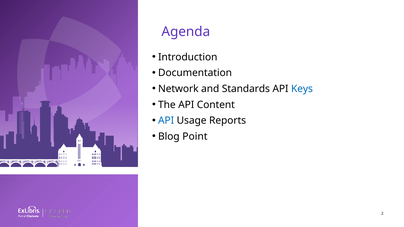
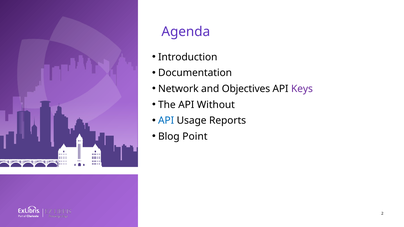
Standards: Standards -> Objectives
Keys colour: blue -> purple
Content: Content -> Without
